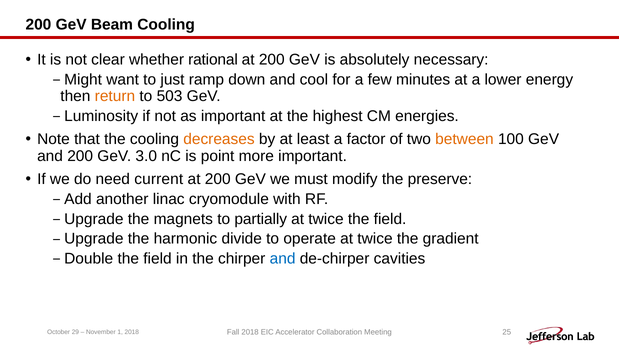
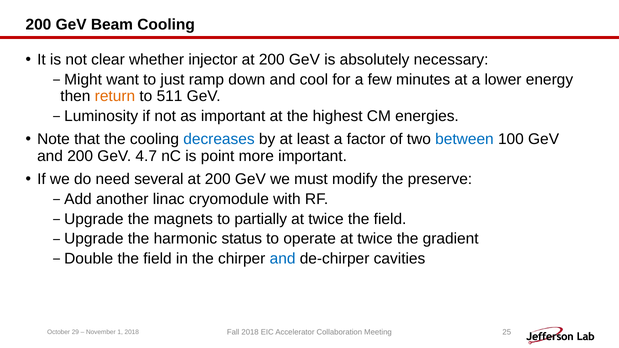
rational: rational -> injector
503: 503 -> 511
decreases colour: orange -> blue
between colour: orange -> blue
3.0: 3.0 -> 4.7
current: current -> several
divide: divide -> status
